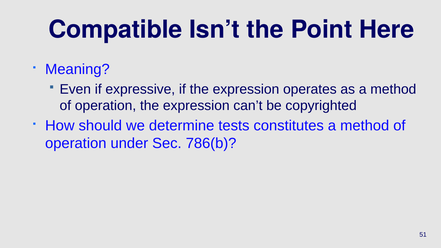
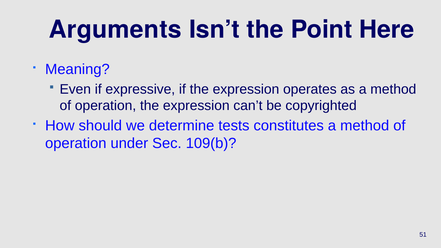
Compatible: Compatible -> Arguments
786(b: 786(b -> 109(b
